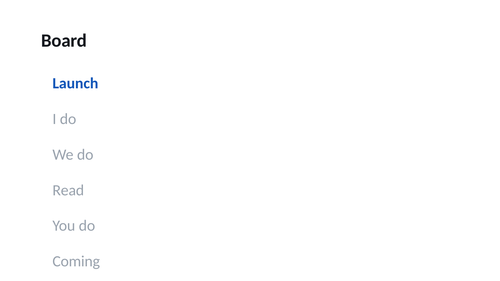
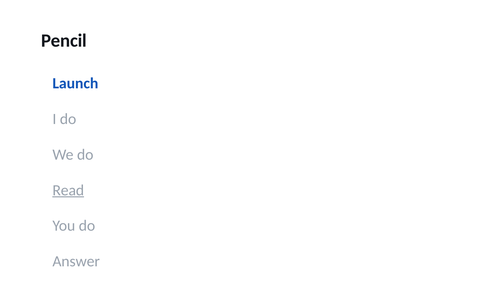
Board: Board -> Pencil
Read underline: none -> present
Coming: Coming -> Answer
